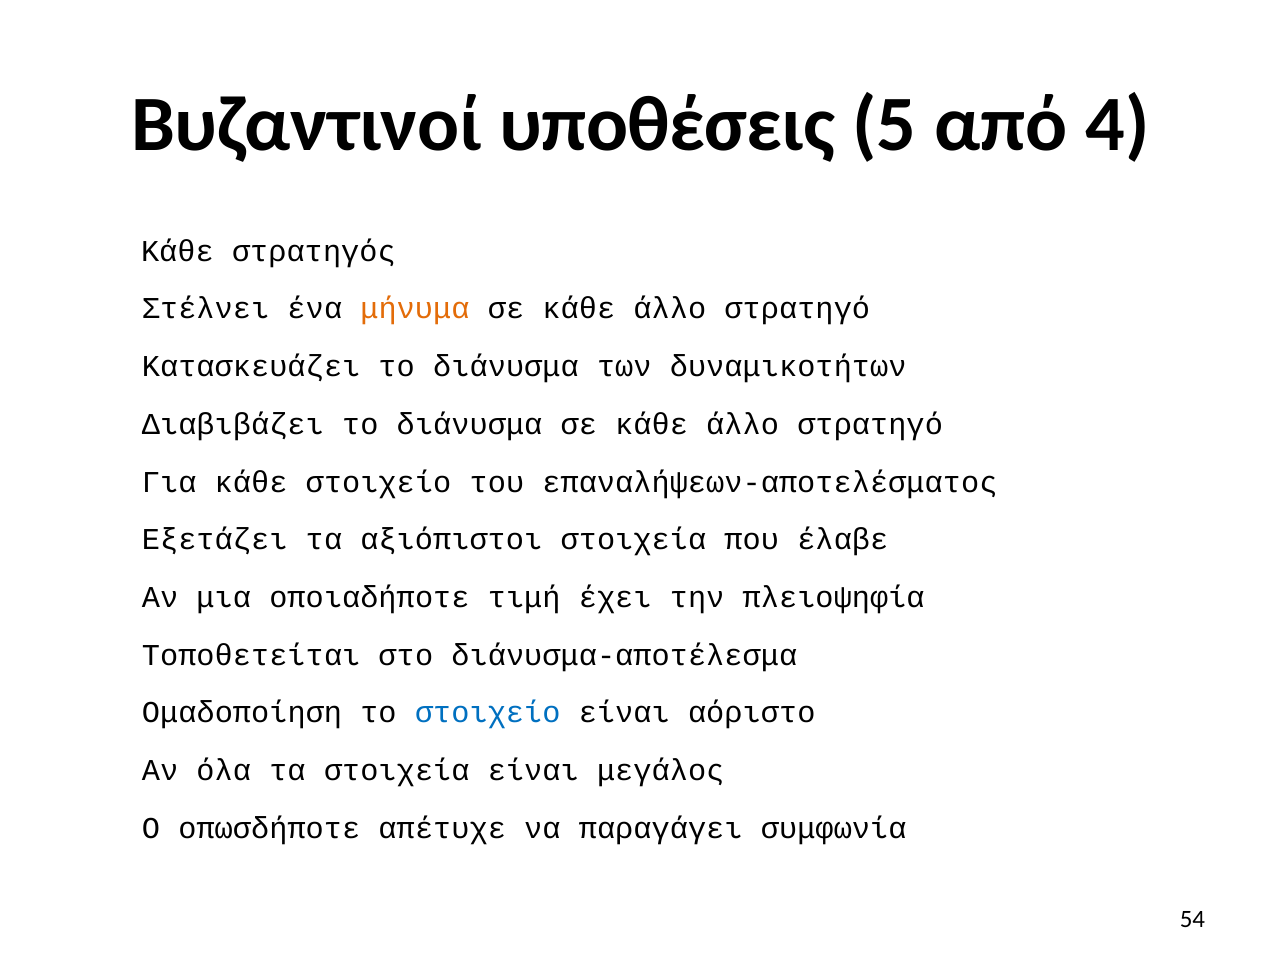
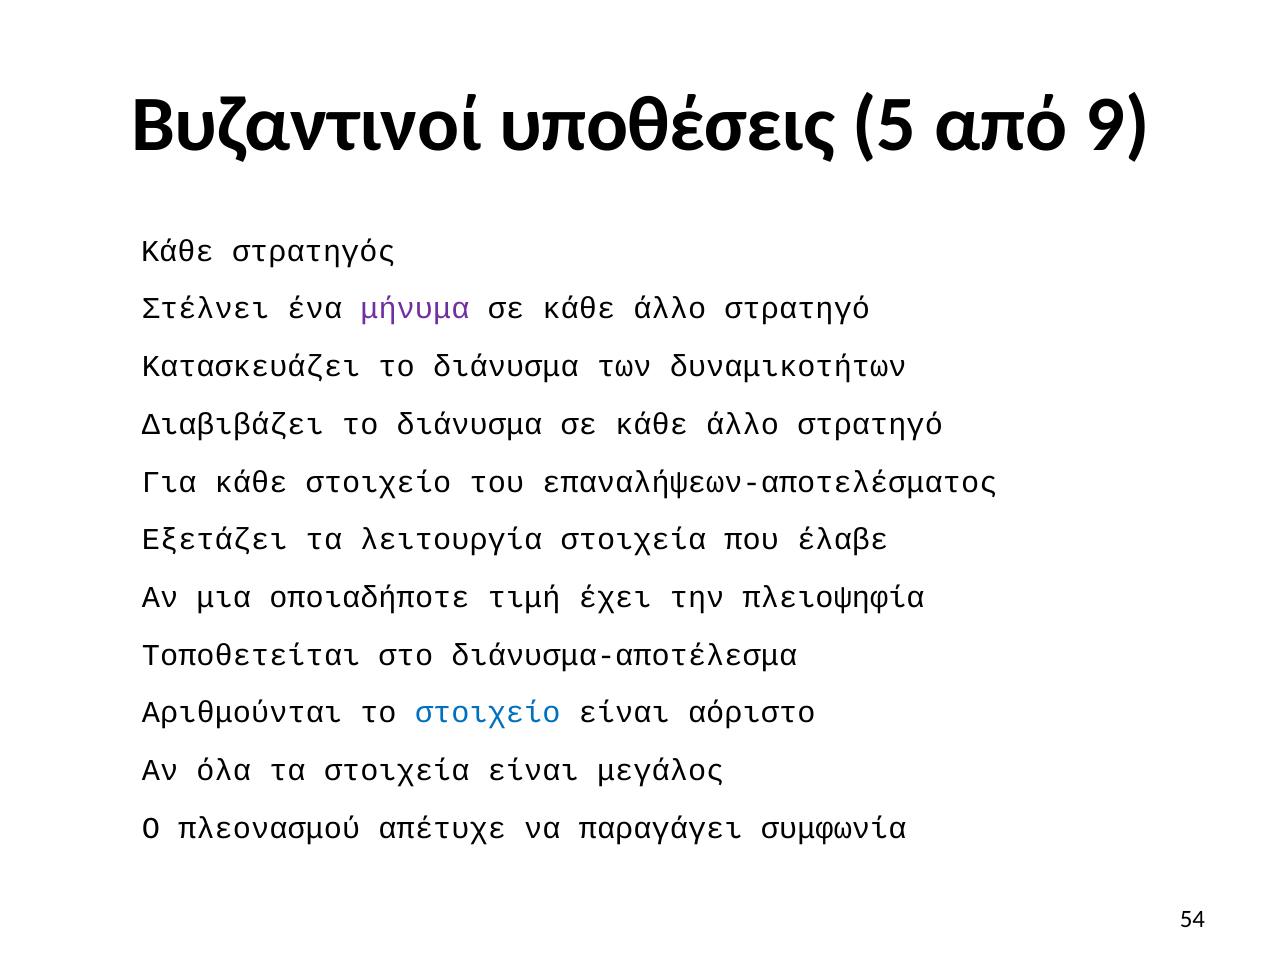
4: 4 -> 9
μήνυμα colour: orange -> purple
αξιόπιστοι: αξιόπιστοι -> λειτουργία
Ομαδοποίηση: Ομαδοποίηση -> Αριθμούνται
οπωσδήποτε: οπωσδήποτε -> πλεονασμού
